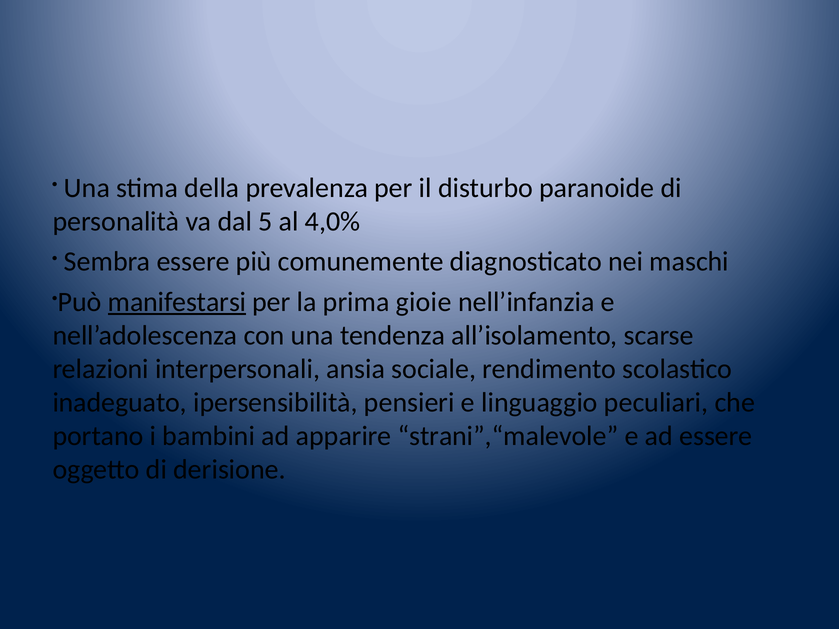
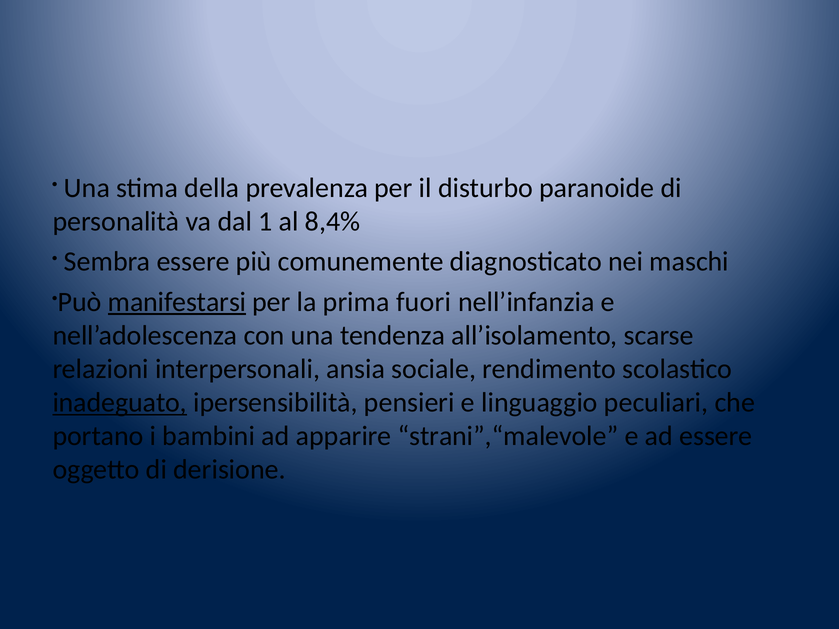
5: 5 -> 1
4,0%: 4,0% -> 8,4%
gioie: gioie -> fuori
inadeguato underline: none -> present
